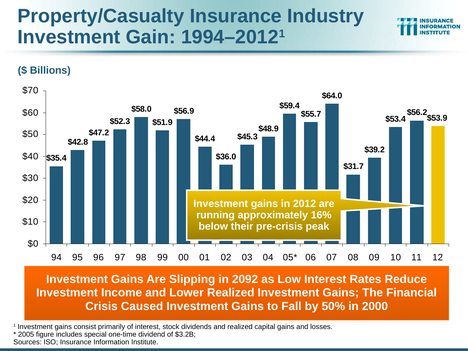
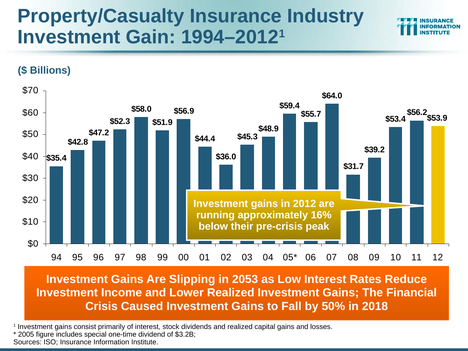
2092: 2092 -> 2053
2000: 2000 -> 2018
